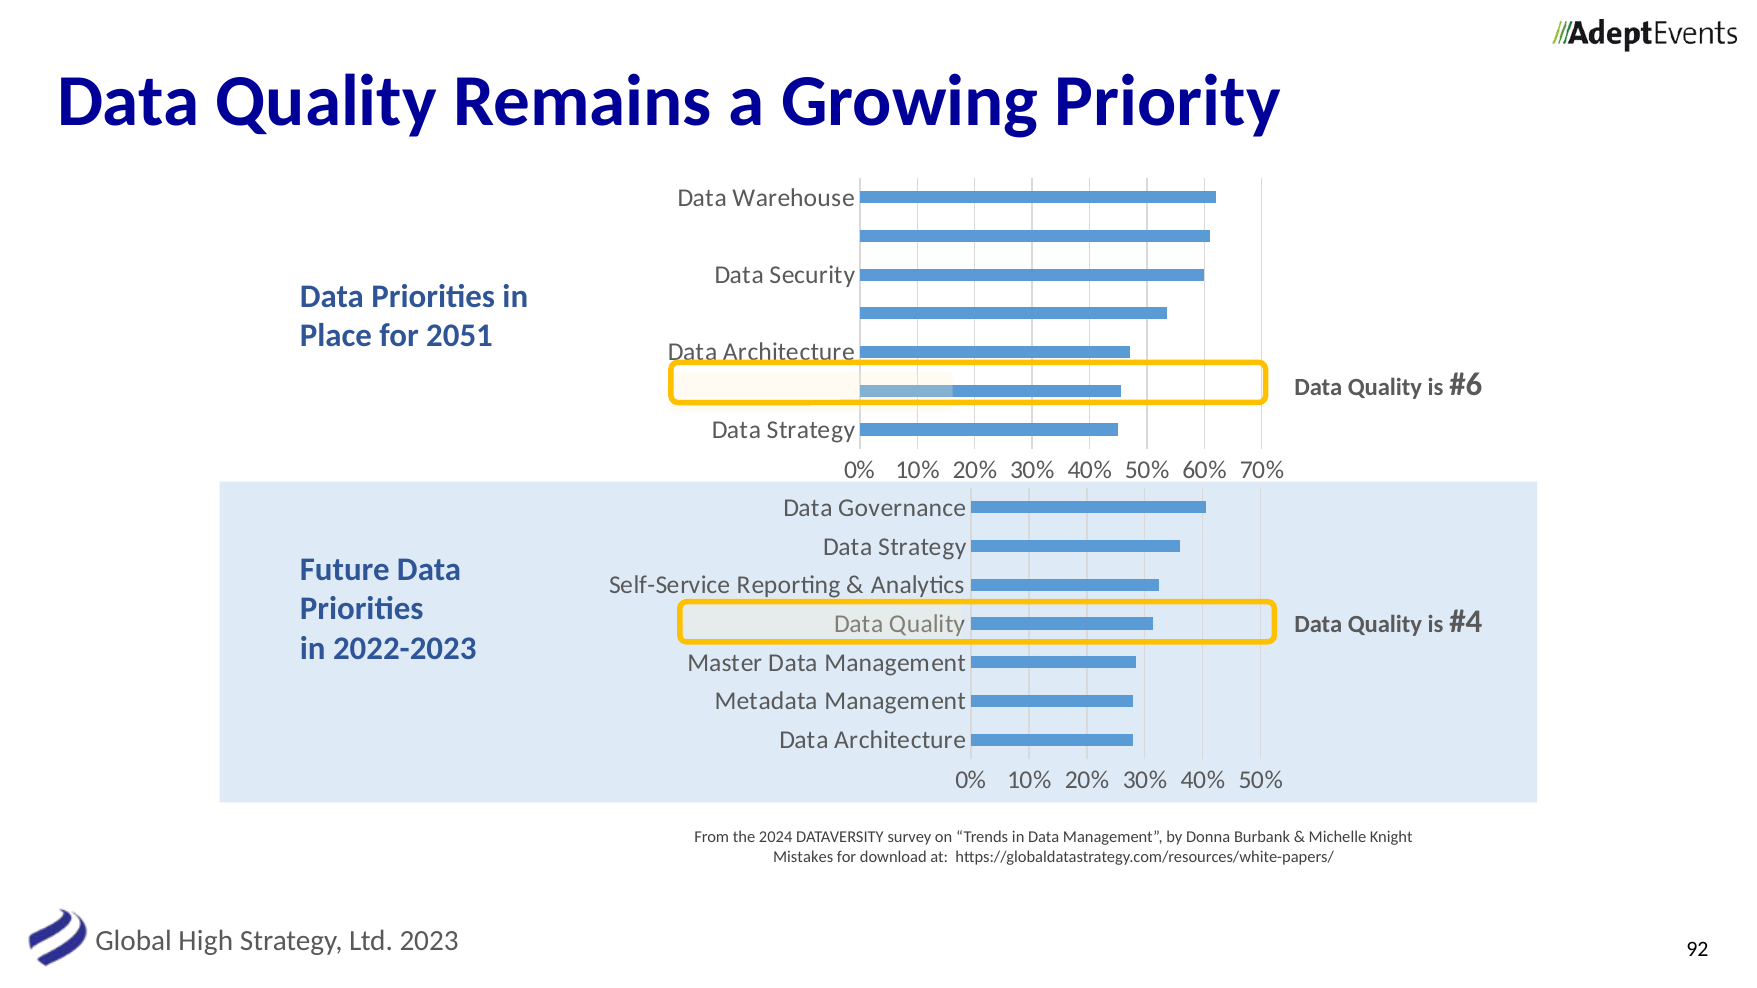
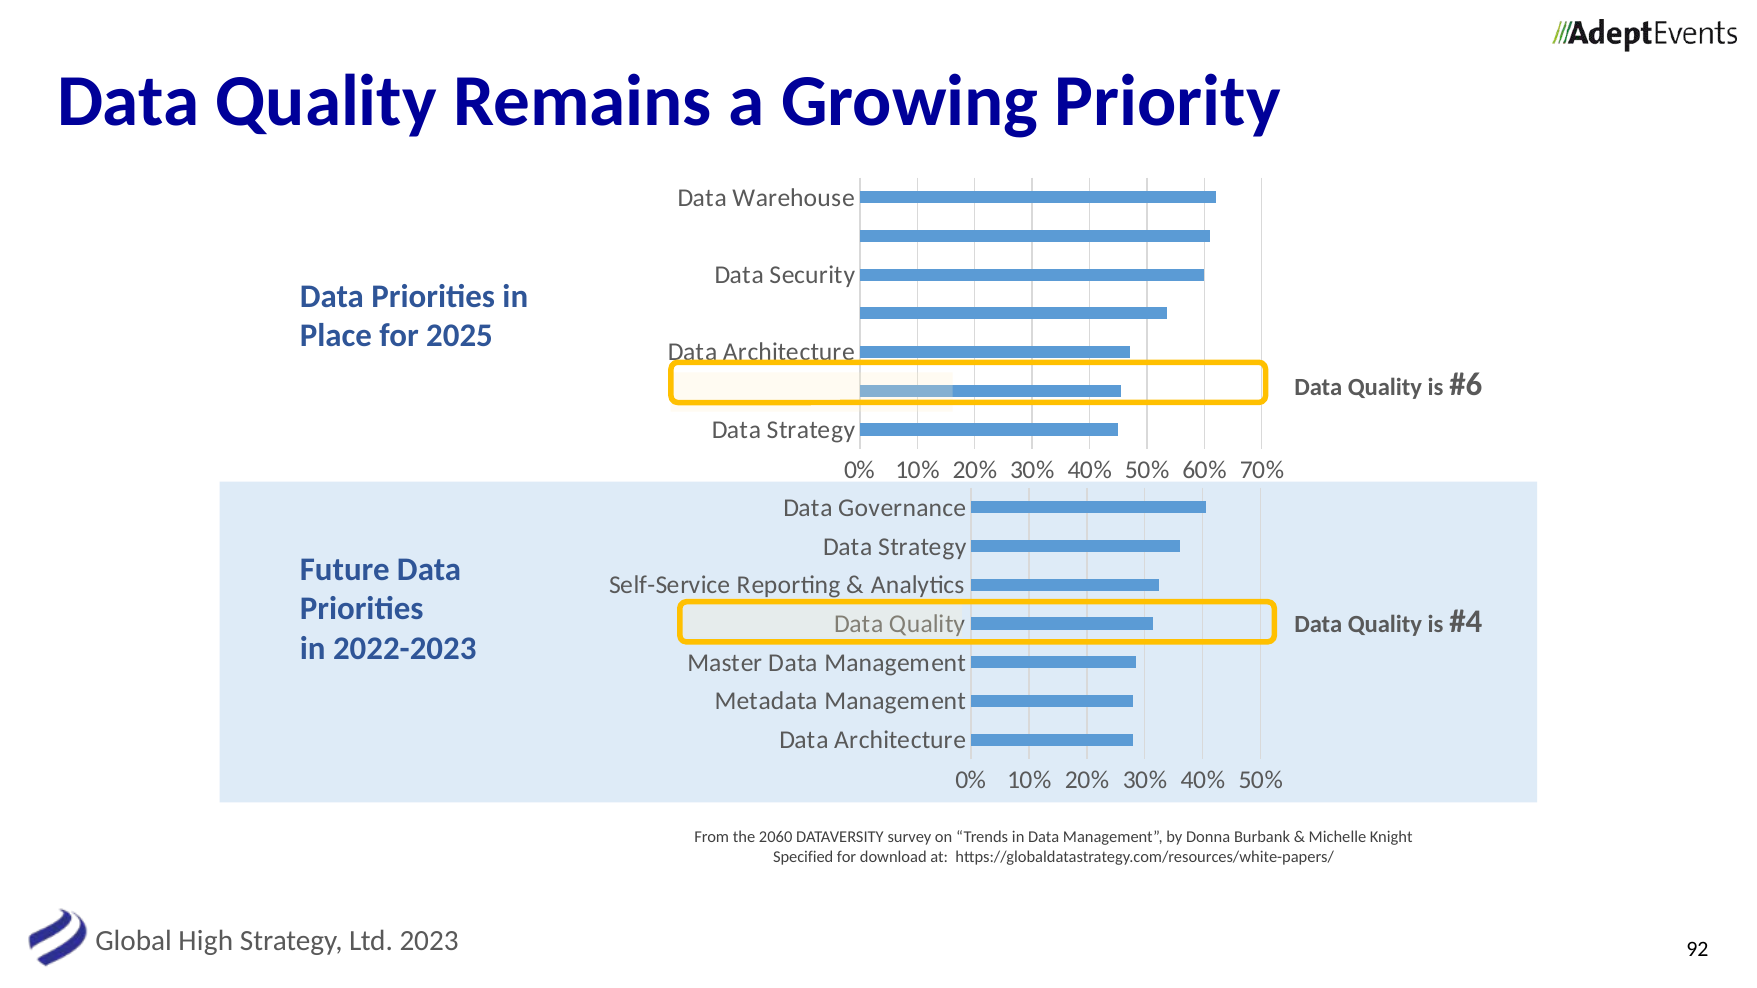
2051: 2051 -> 2025
2024: 2024 -> 2060
Mistakes: Mistakes -> Specified
